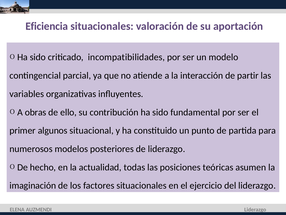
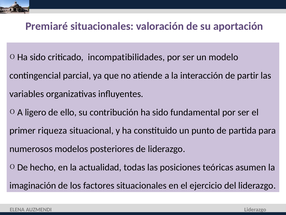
Eficiencia: Eficiencia -> Premiaré
obras: obras -> ligero
algunos: algunos -> riqueza
